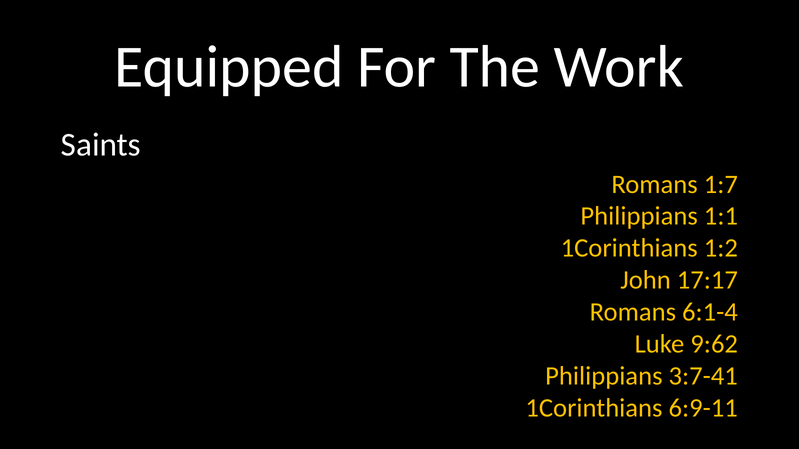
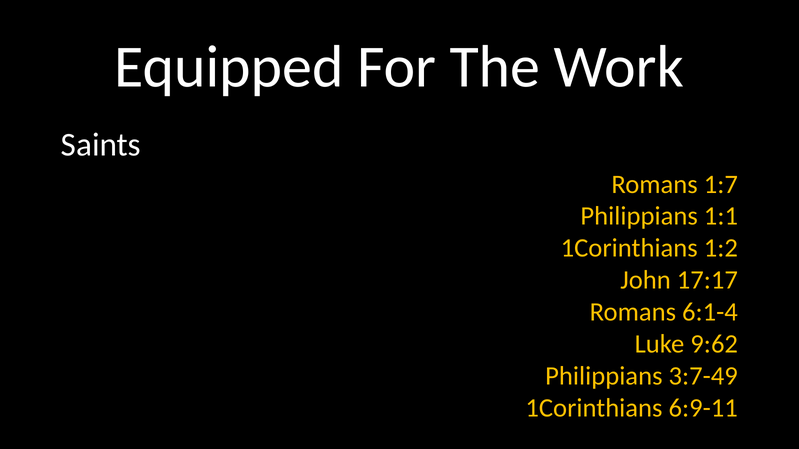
3:7-41: 3:7-41 -> 3:7-49
